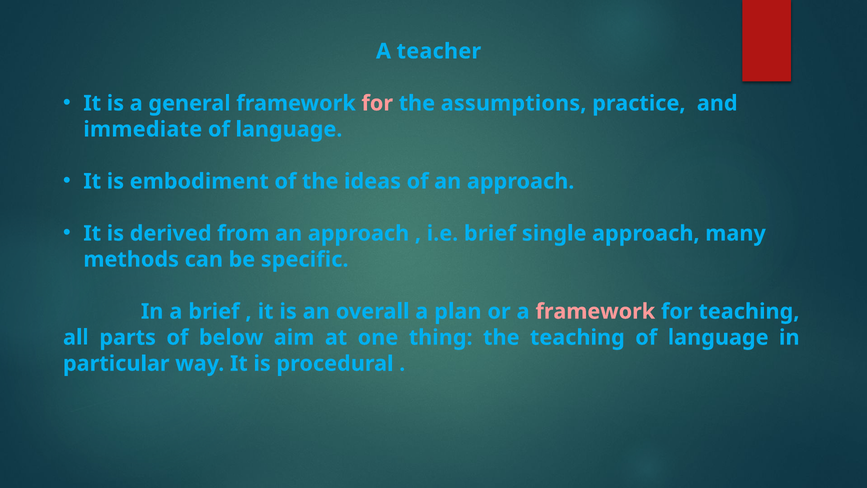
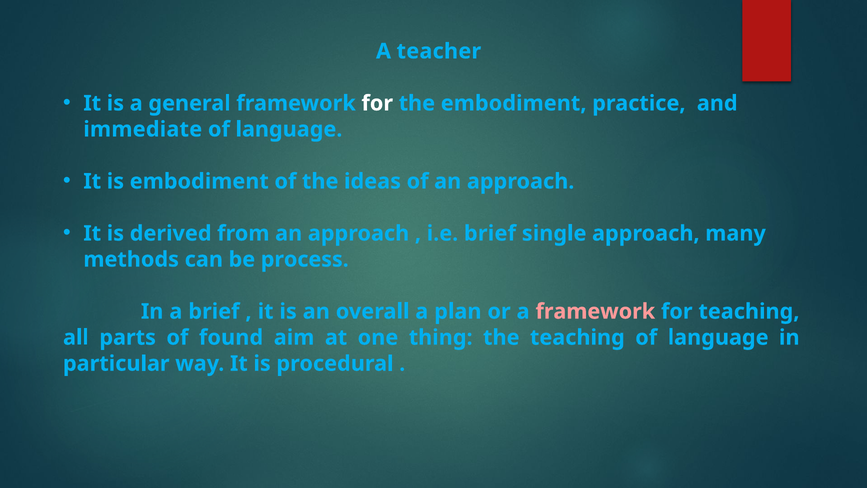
for at (377, 103) colour: pink -> white
the assumptions: assumptions -> embodiment
specific: specific -> process
below: below -> found
